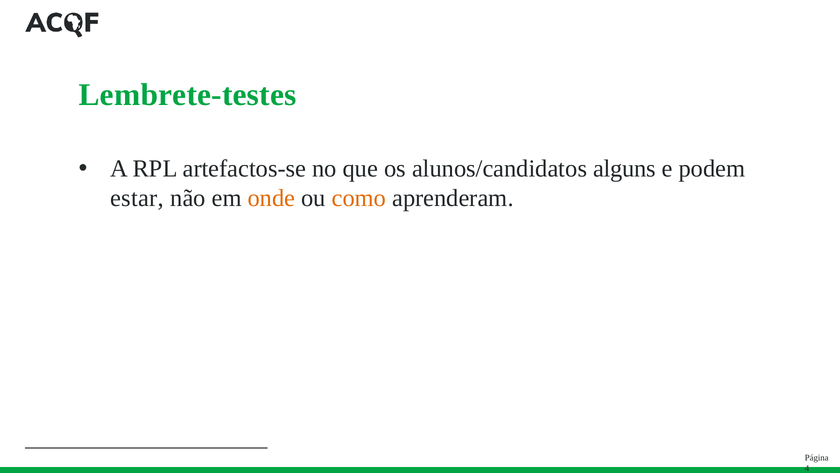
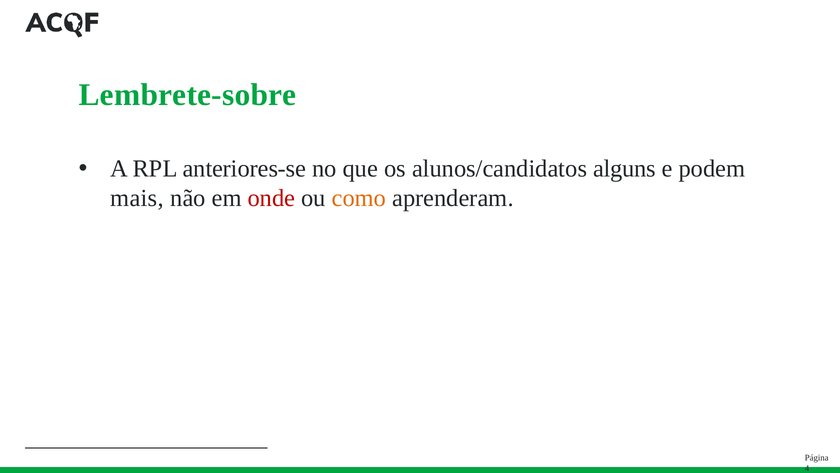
Lembrete-testes: Lembrete-testes -> Lembrete-sobre
artefactos-se: artefactos-se -> anteriores-se
estar: estar -> mais
onde colour: orange -> red
